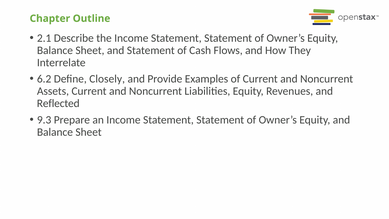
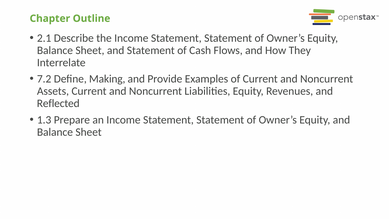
6.2: 6.2 -> 7.2
Closely: Closely -> Making
9.3: 9.3 -> 1.3
